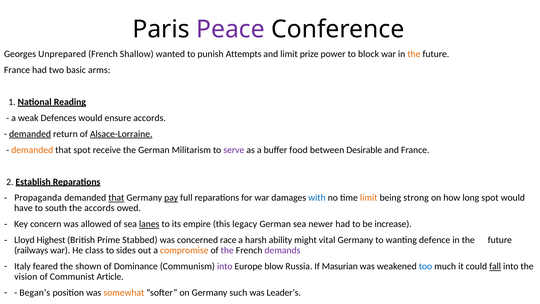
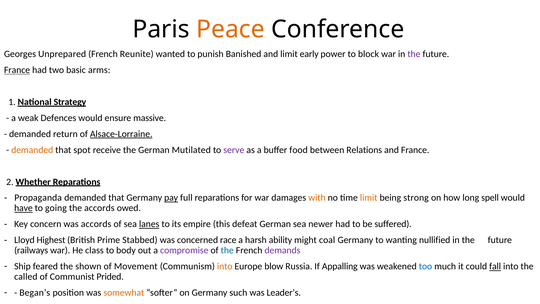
Peace colour: purple -> orange
Shallow: Shallow -> Reunite
Attempts: Attempts -> Banished
prize: prize -> early
the at (414, 54) colour: orange -> purple
France at (17, 70) underline: none -> present
Reading: Reading -> Strategy
ensure accords: accords -> massive
demanded at (30, 134) underline: present -> none
Militarism: Militarism -> Mutilated
Desirable: Desirable -> Relations
Establish: Establish -> Whether
that at (116, 198) underline: present -> none
with colour: blue -> orange
long spot: spot -> spell
have underline: none -> present
south: south -> going
was allowed: allowed -> accords
legacy: legacy -> defeat
increase: increase -> suffered
vital: vital -> coal
defence: defence -> nullified
sides: sides -> body
compromise colour: orange -> purple
the at (227, 250) colour: purple -> blue
Italy: Italy -> Ship
Dominance: Dominance -> Movement
into at (225, 266) colour: purple -> orange
Masurian: Masurian -> Appalling
vision: vision -> called
Article: Article -> Prided
